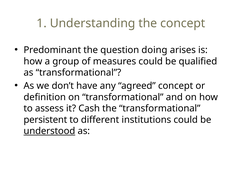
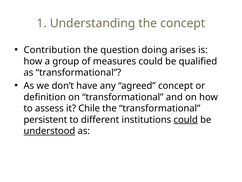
Predominant: Predominant -> Contribution
Cash: Cash -> Chile
could at (186, 119) underline: none -> present
